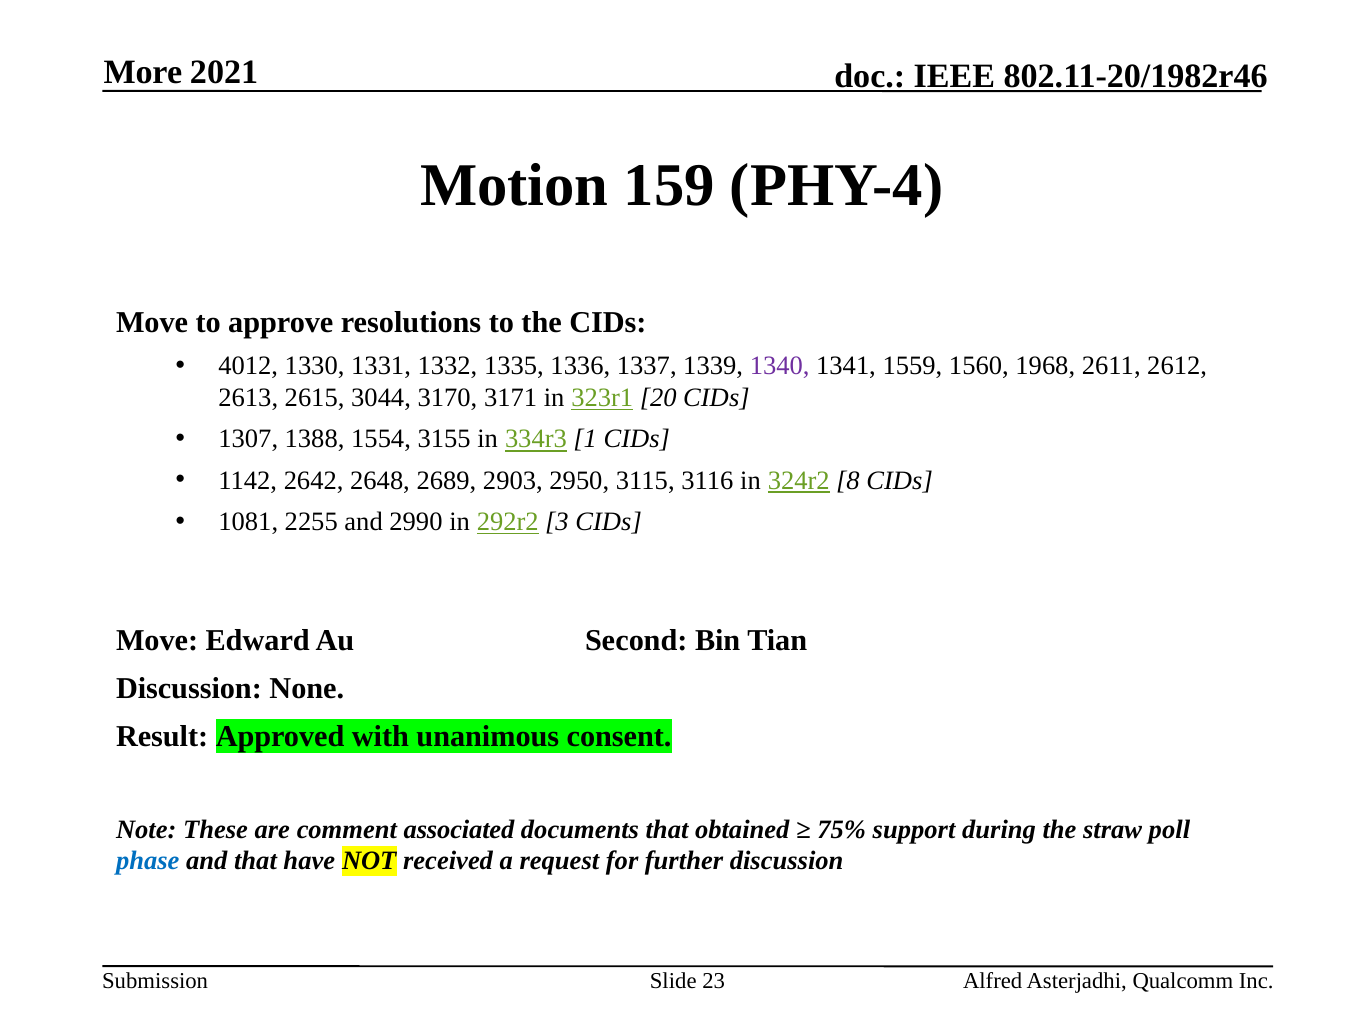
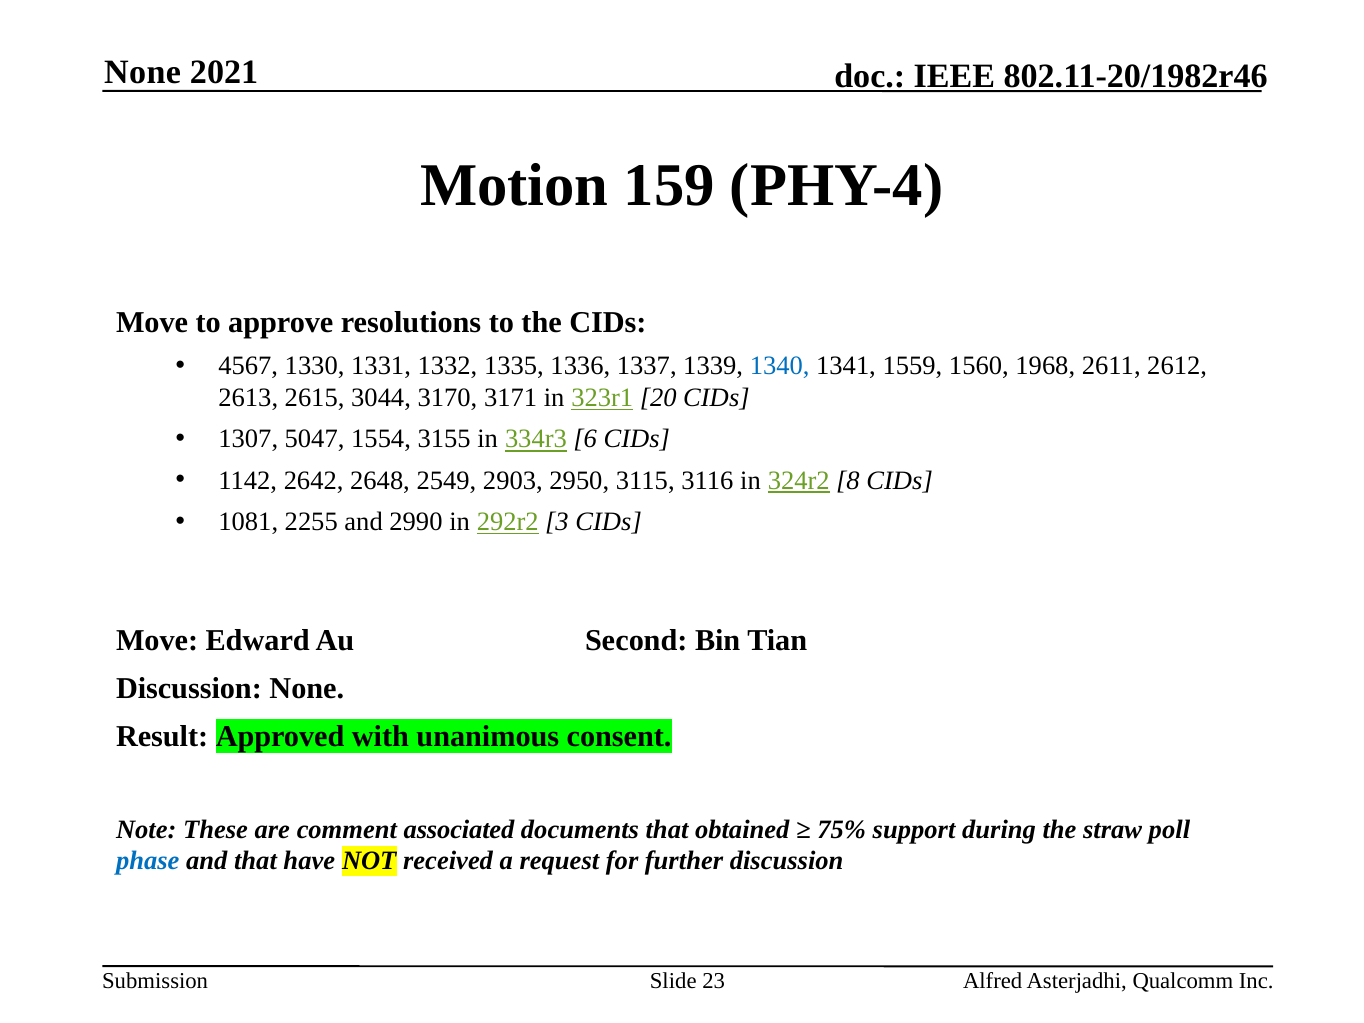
More at (143, 72): More -> None
4012: 4012 -> 4567
1340 colour: purple -> blue
1388: 1388 -> 5047
1: 1 -> 6
2689: 2689 -> 2549
